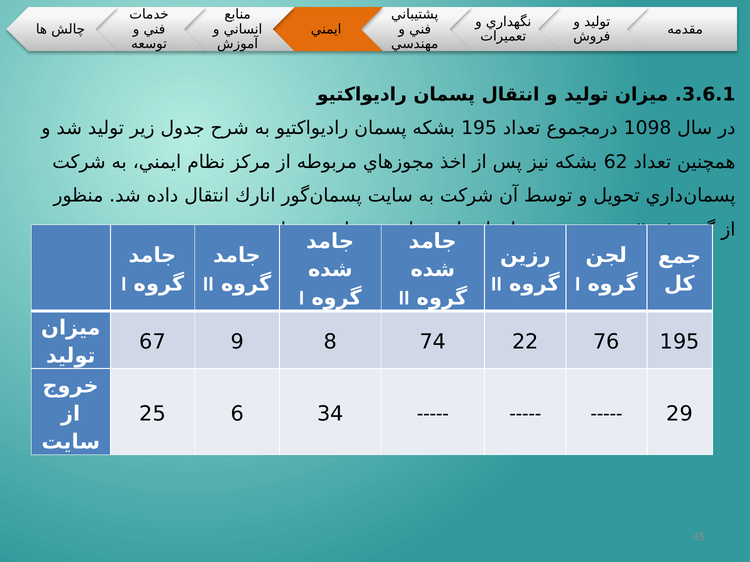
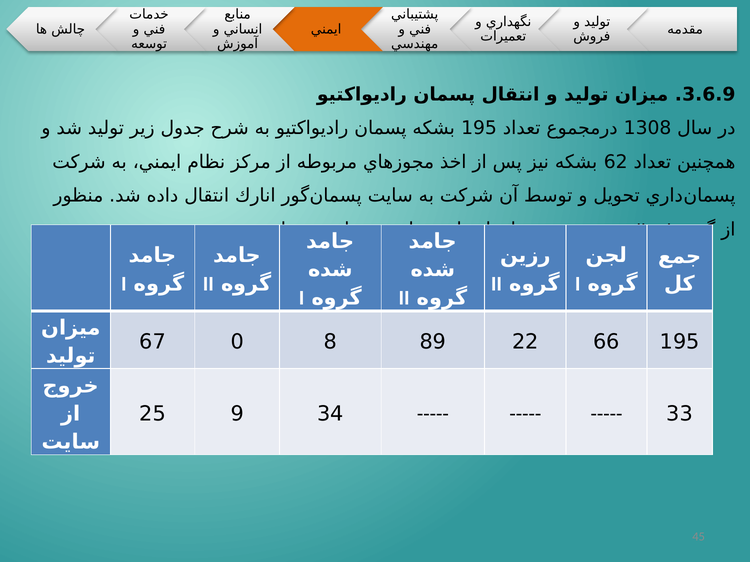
3.6.1: 3.6.1 -> 3.6.9
1098: 1098 -> 1308
9: 9 -> 0
74: 74 -> 89
76: 76 -> 66
6: 6 -> 9
29: 29 -> 33
